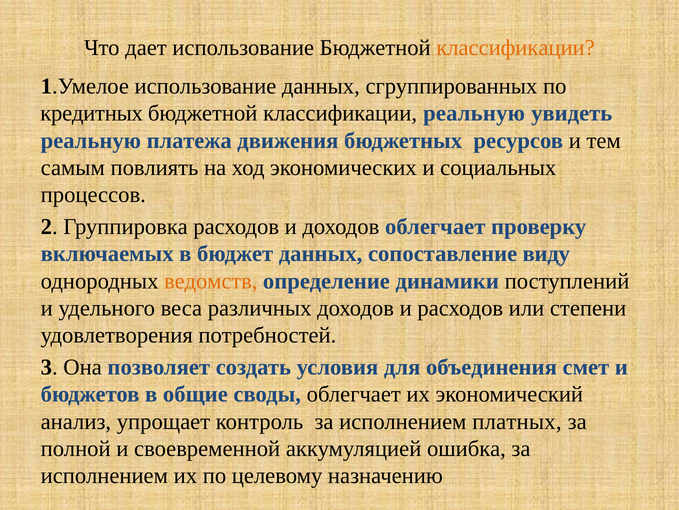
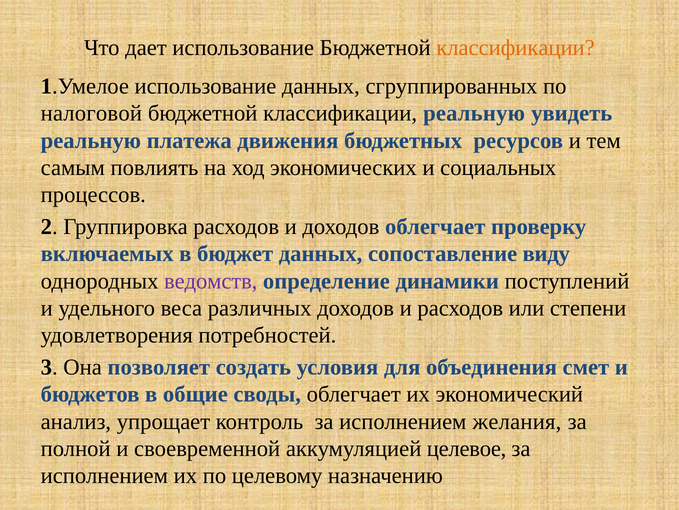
кредитных: кредитных -> налоговой
ведомств colour: orange -> purple
платных: платных -> желания
ошибка: ошибка -> целевое
